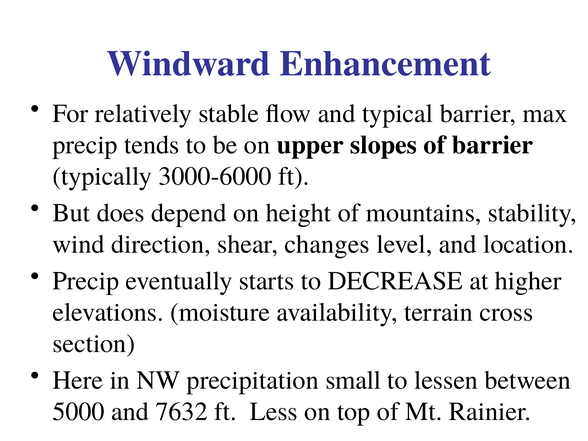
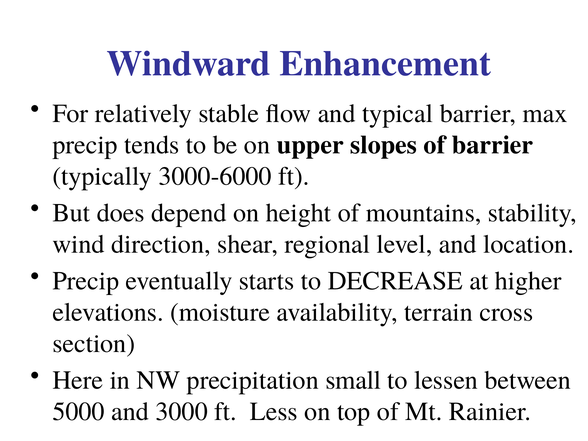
changes: changes -> regional
7632: 7632 -> 3000
